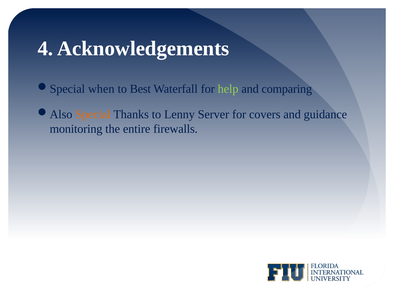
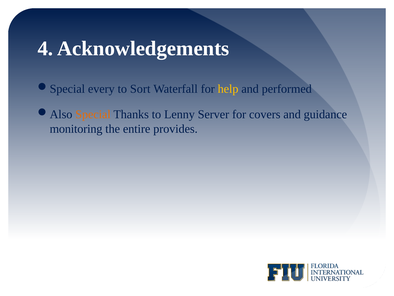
when: when -> every
Best: Best -> Sort
help colour: light green -> yellow
comparing: comparing -> performed
firewalls: firewalls -> provides
